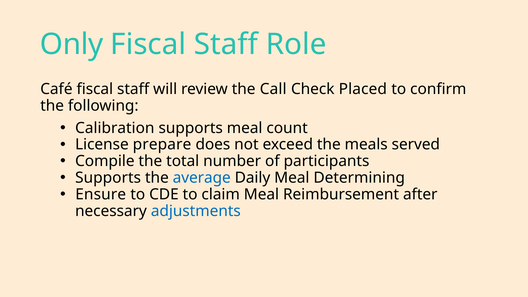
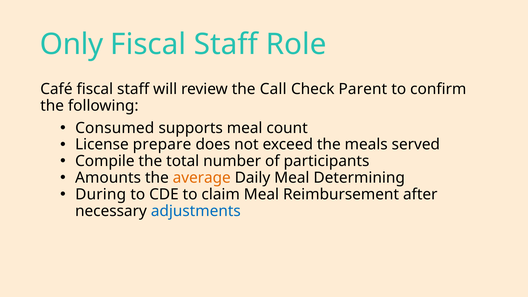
Placed: Placed -> Parent
Calibration: Calibration -> Consumed
Supports at (108, 178): Supports -> Amounts
average colour: blue -> orange
Ensure: Ensure -> During
